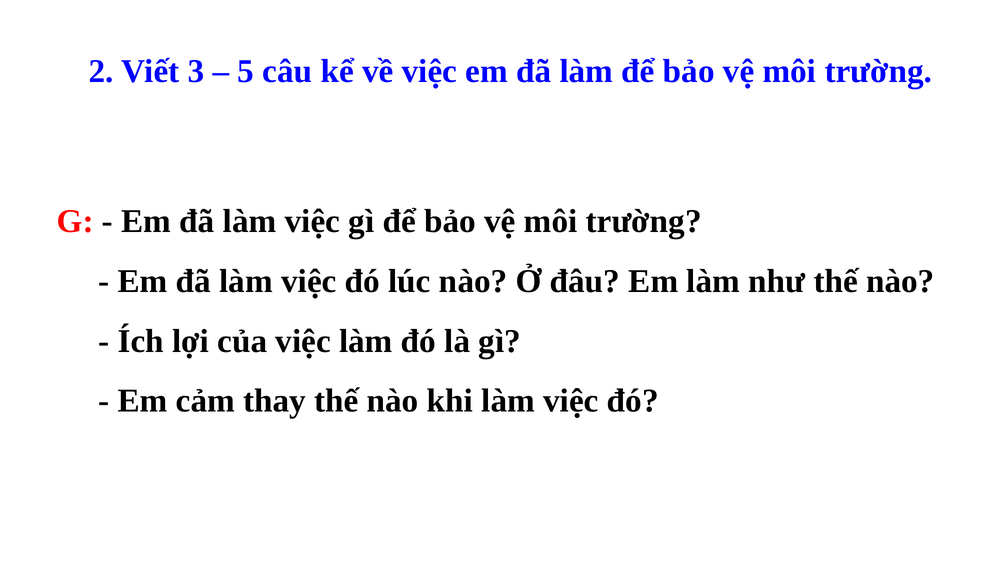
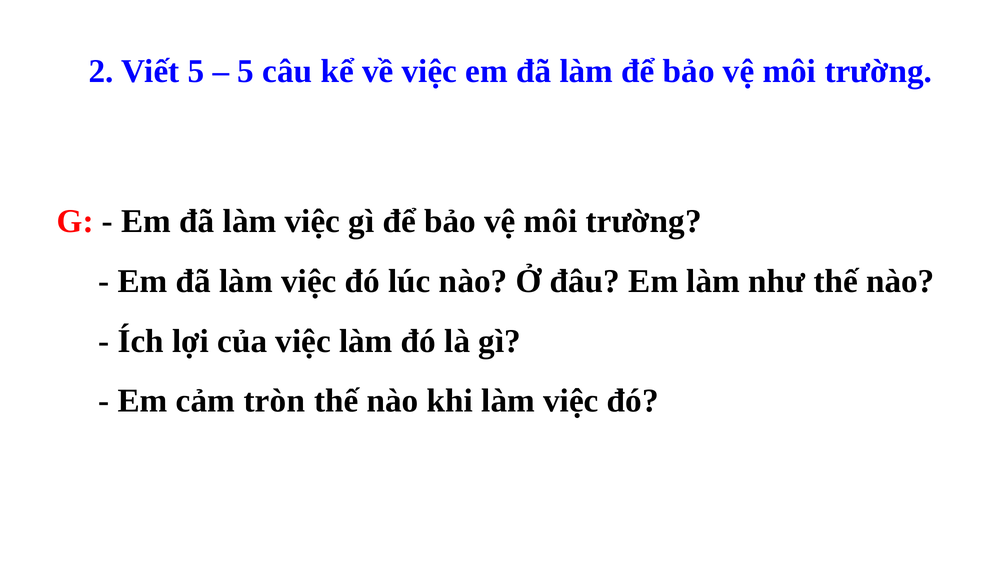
Viết 3: 3 -> 5
thay: thay -> tròn
